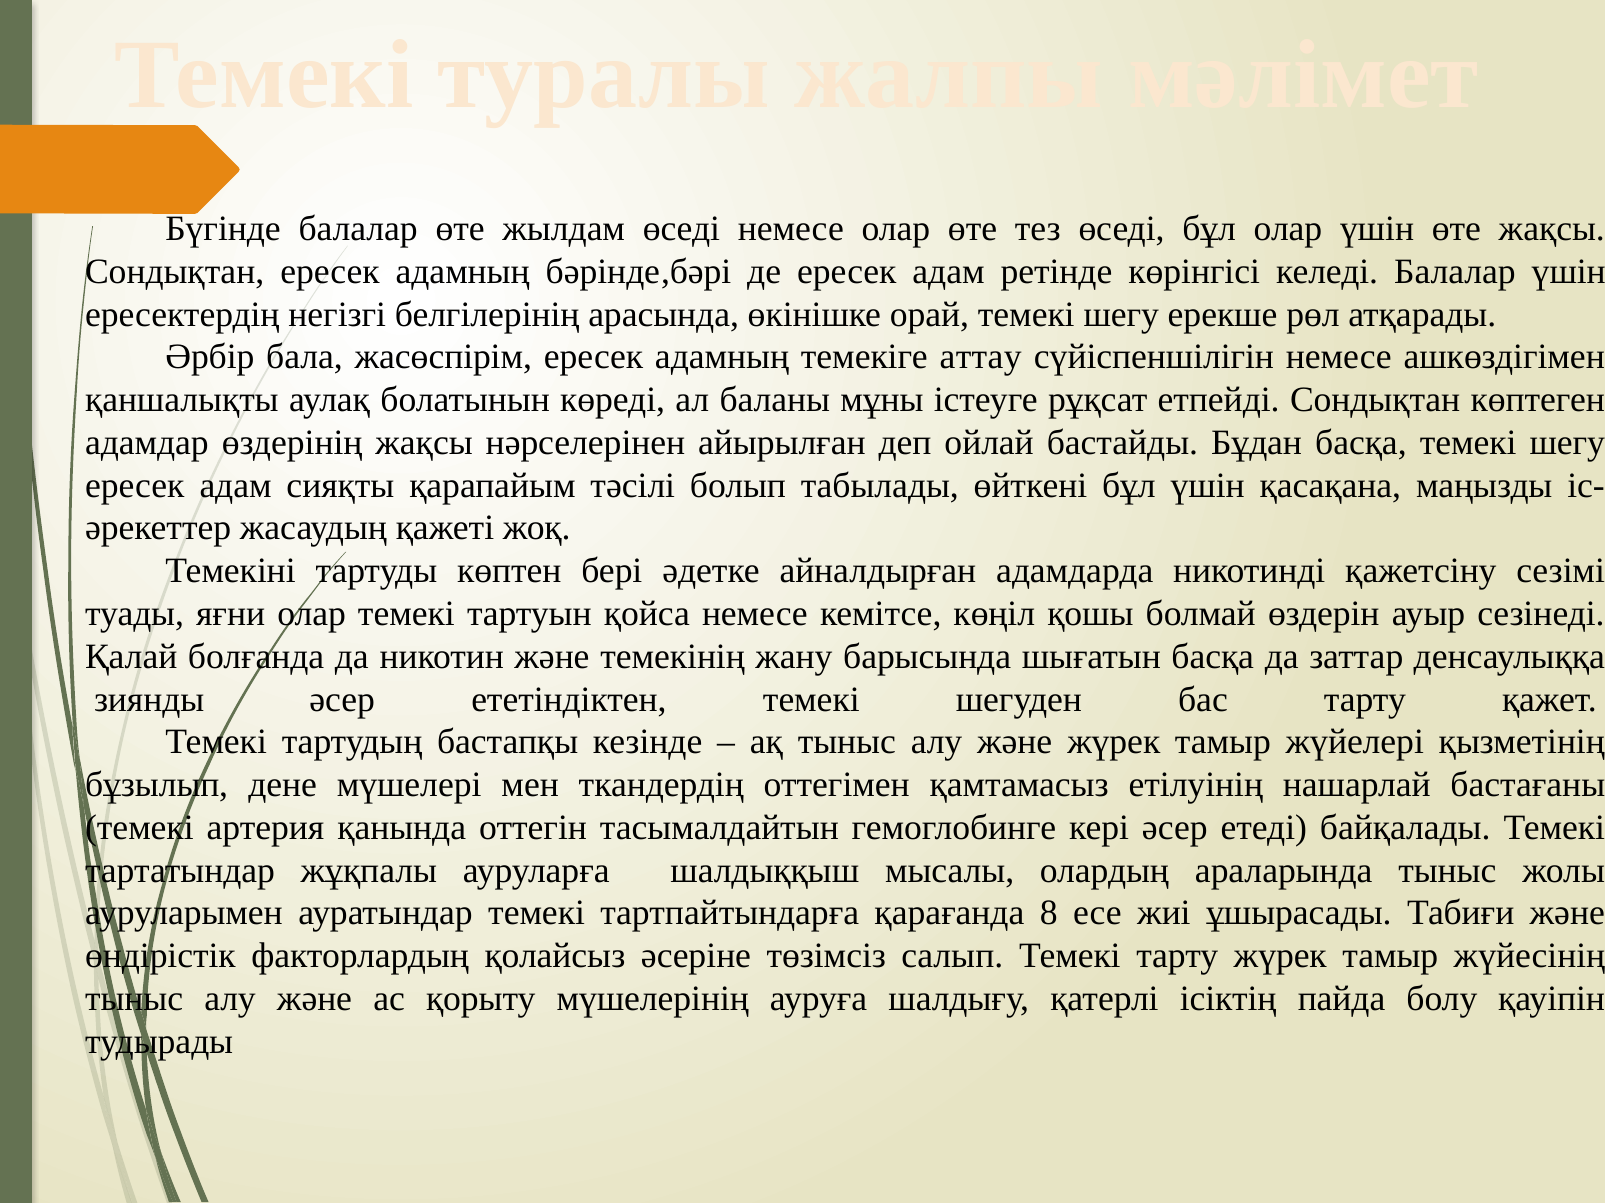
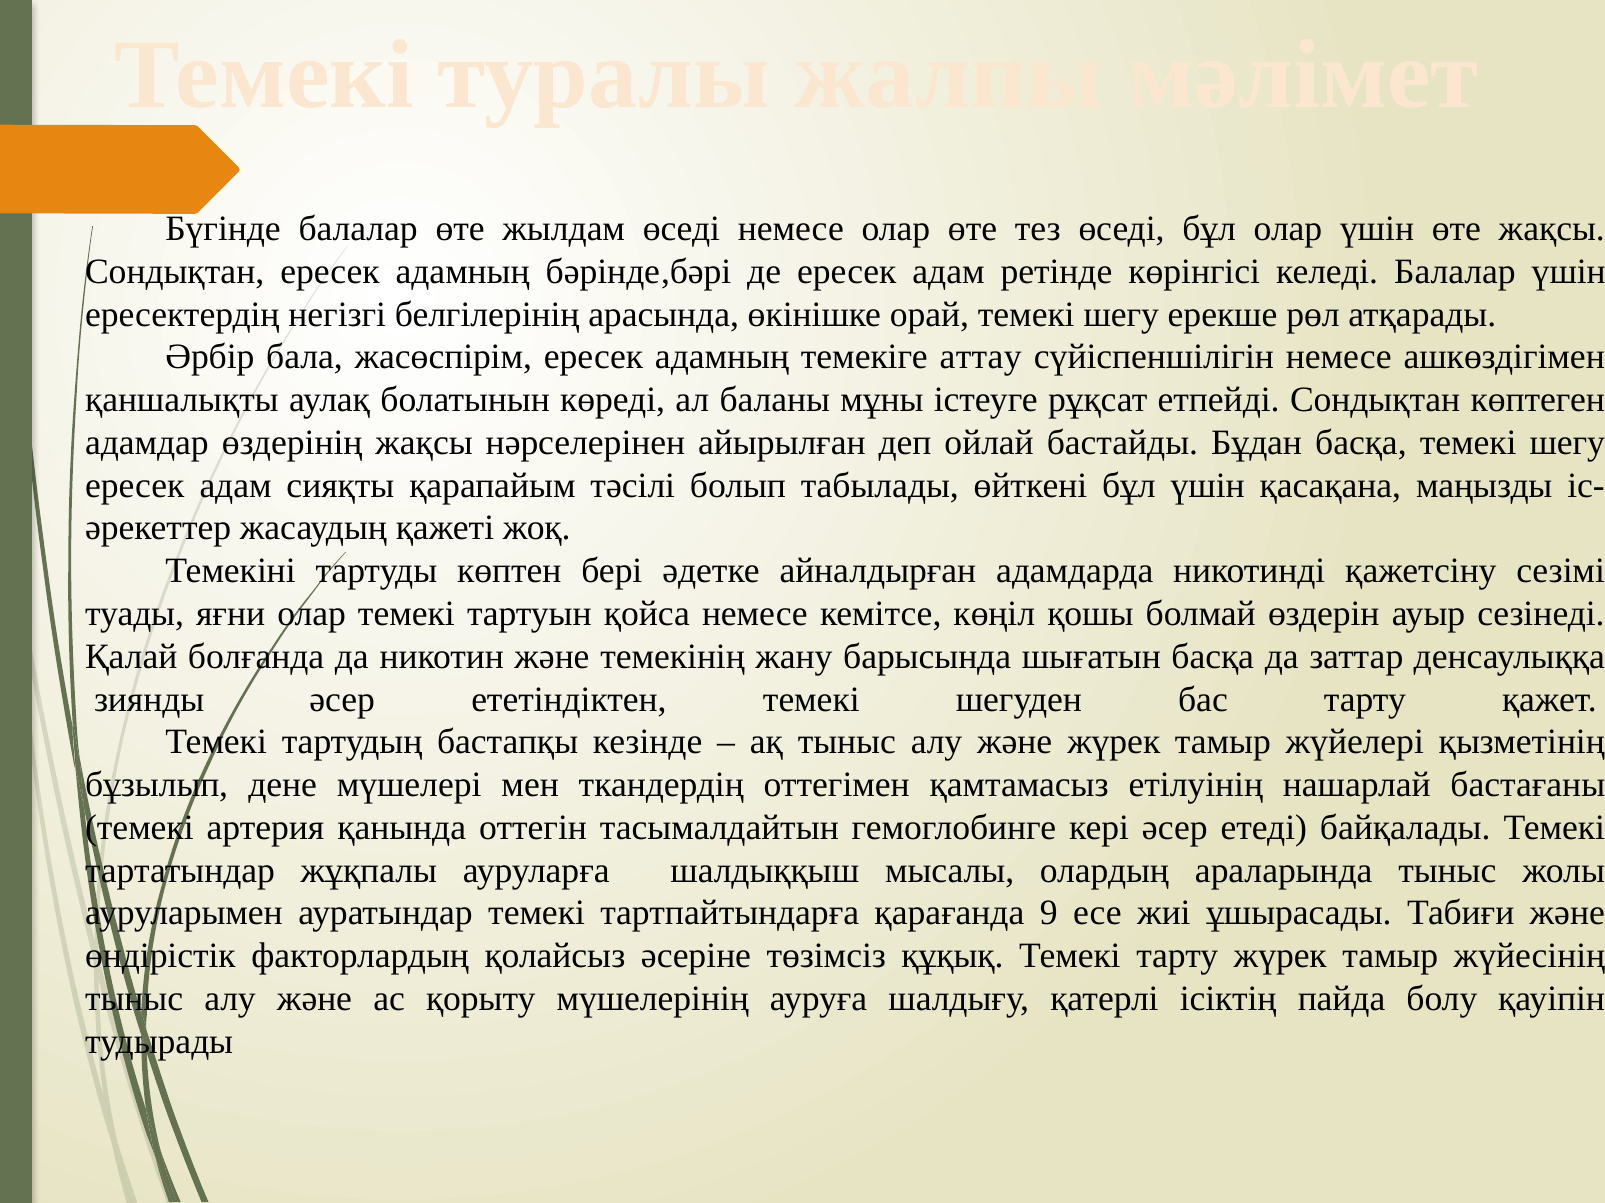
8: 8 -> 9
салып: салып -> құқық
